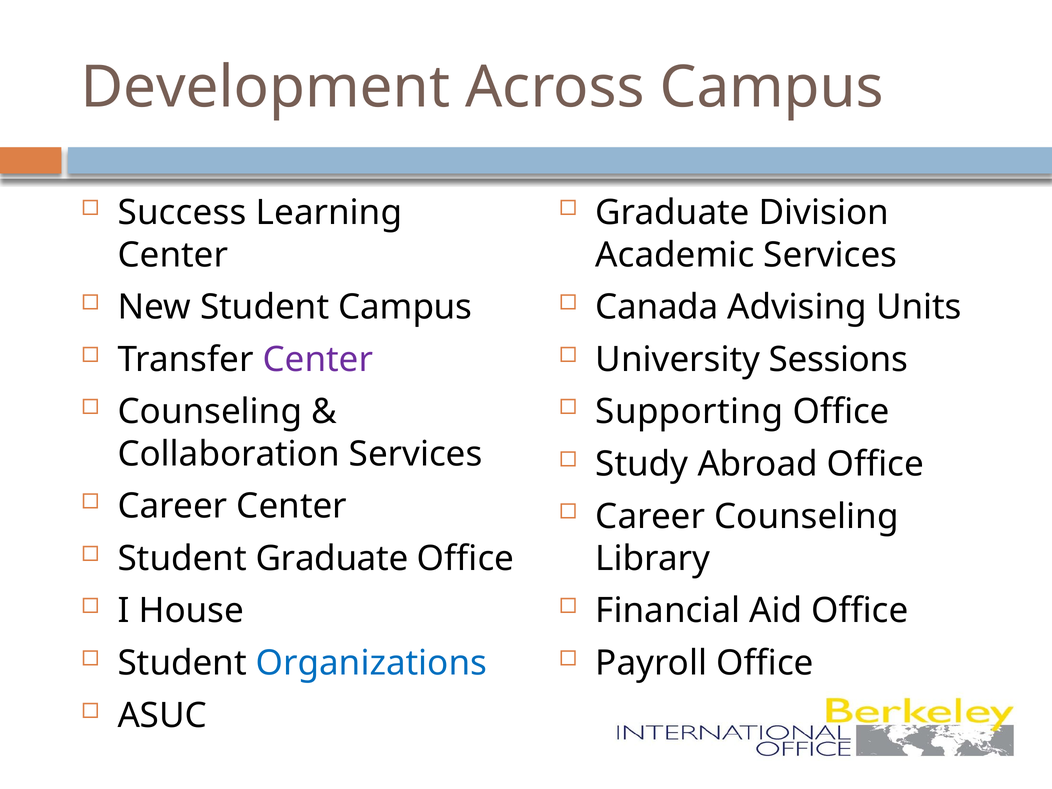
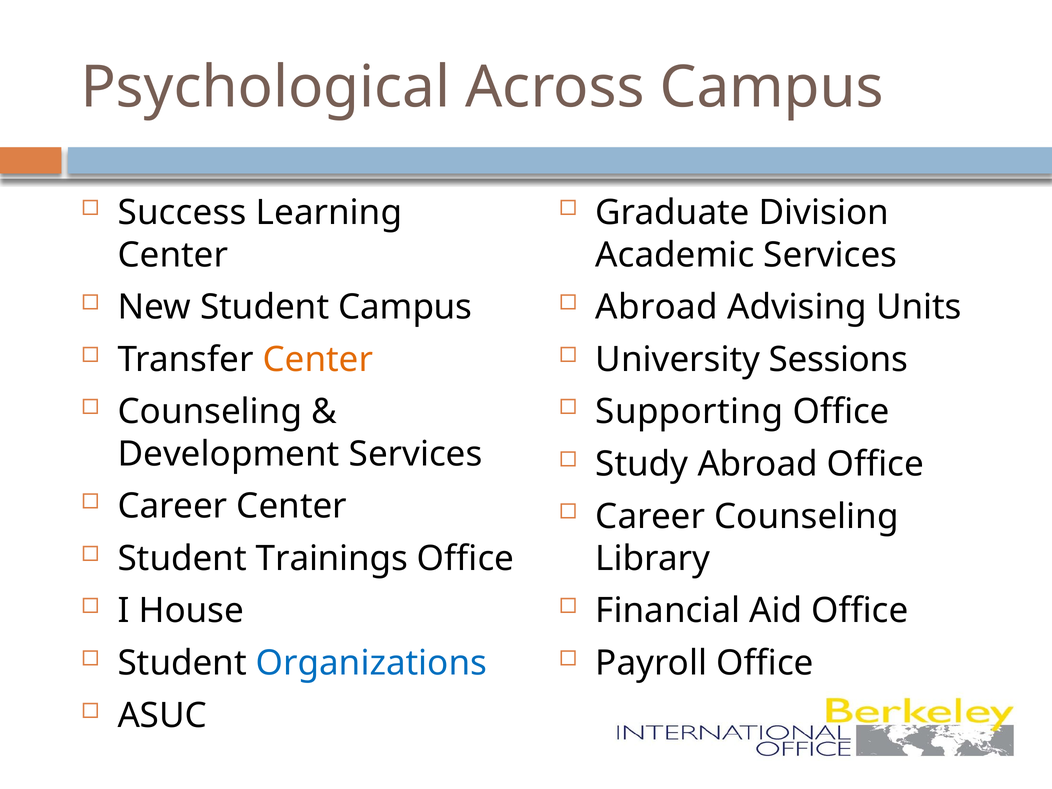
Development: Development -> Psychological
Canada at (657, 307): Canada -> Abroad
Center at (318, 360) colour: purple -> orange
Collaboration: Collaboration -> Development
Student Graduate: Graduate -> Trainings
